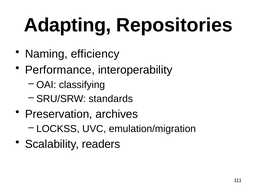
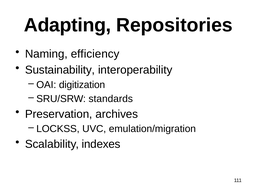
Performance: Performance -> Sustainability
classifying: classifying -> digitization
readers: readers -> indexes
